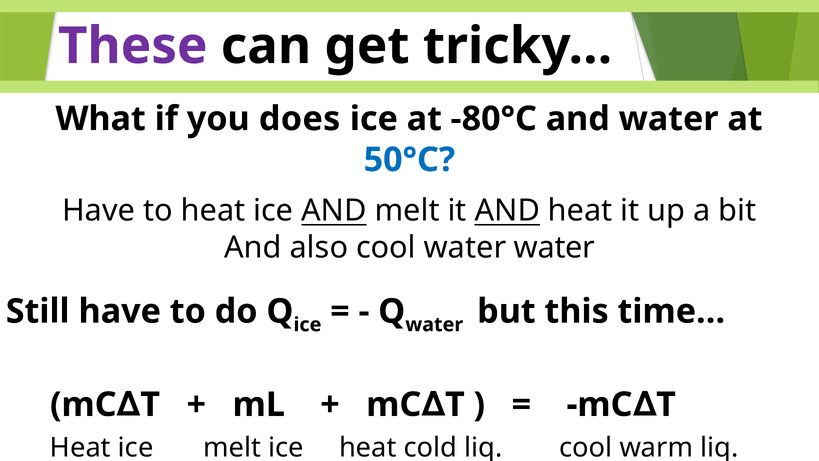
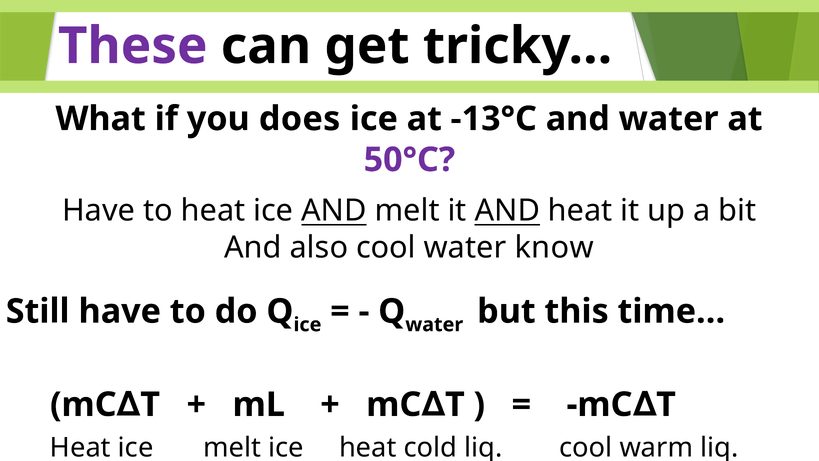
-80°C: -80°C -> -13°C
50°C colour: blue -> purple
water water: water -> know
